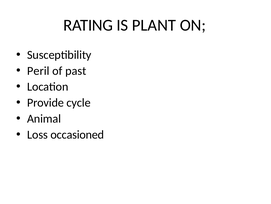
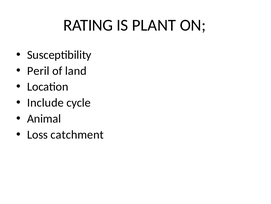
past: past -> land
Provide: Provide -> Include
occasioned: occasioned -> catchment
